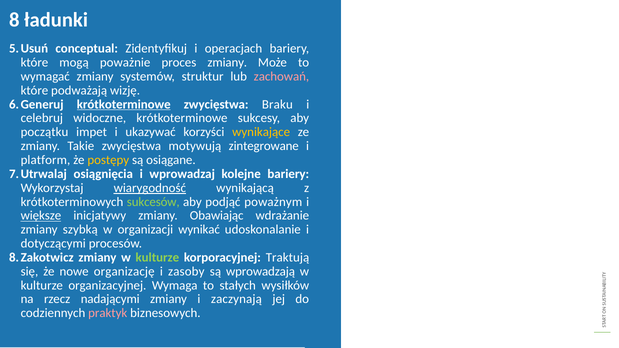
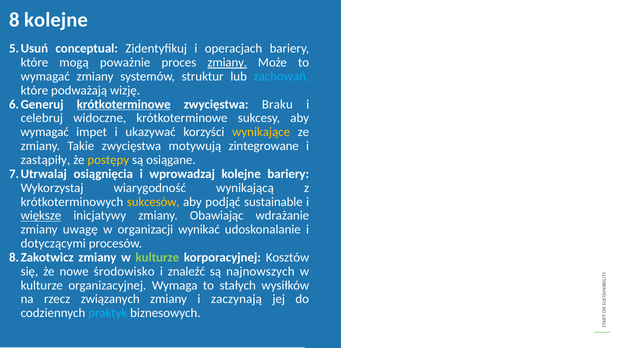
8 ładunki: ładunki -> kolejne
zmiany at (227, 63) underline: none -> present
zachowań colour: pink -> light blue
początku at (45, 132): początku -> wymagać
platform: platform -> zastąpiły
wiarygodność underline: present -> none
sukcesów colour: light green -> yellow
poważnym: poważnym -> sustainable
szybką: szybką -> uwagę
Traktują: Traktują -> Kosztów
organizację: organizację -> środowisko
zasoby: zasoby -> znaleźć
wprowadzają: wprowadzają -> najnowszych
nadającymi: nadającymi -> związanych
praktyk colour: pink -> light blue
